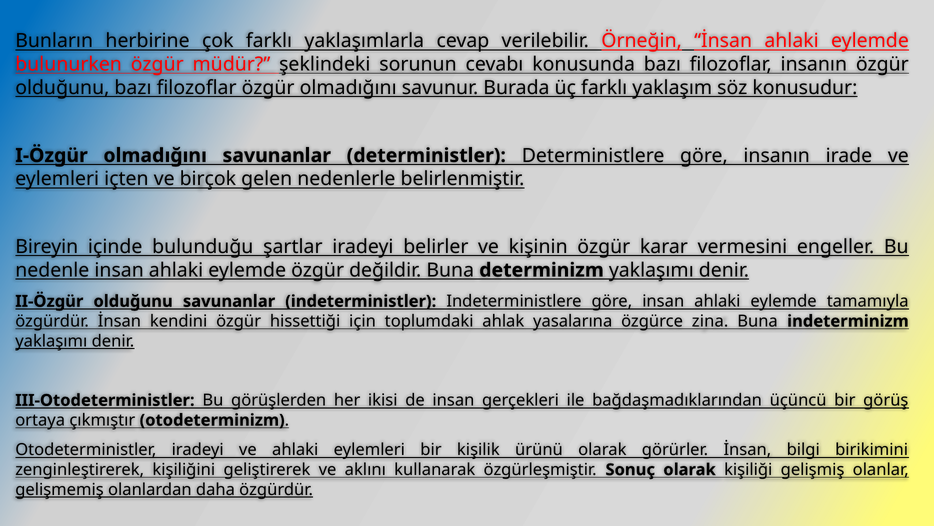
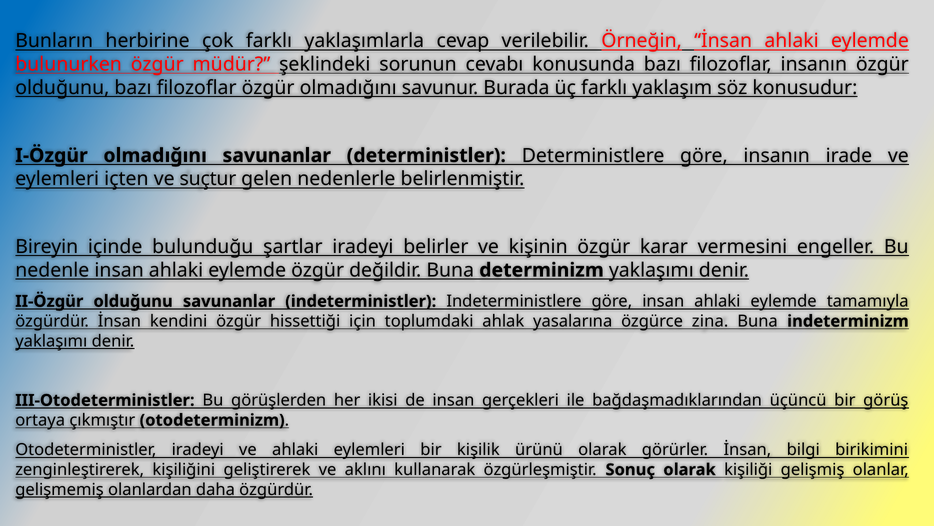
birçok: birçok -> suçtur
